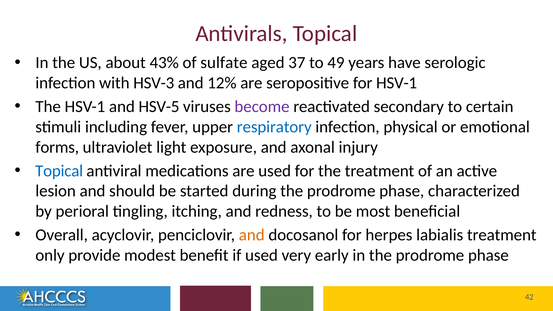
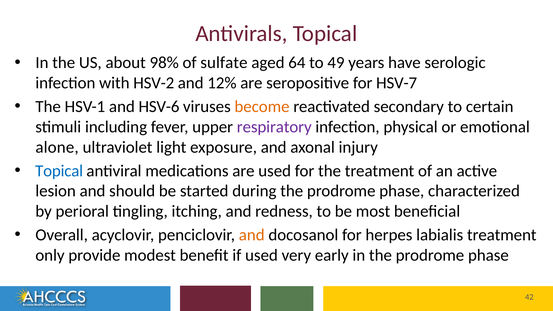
43%: 43% -> 98%
37: 37 -> 64
HSV-3: HSV-3 -> HSV-2
for HSV-1: HSV-1 -> HSV-7
HSV-5: HSV-5 -> HSV-6
become colour: purple -> orange
respiratory colour: blue -> purple
forms: forms -> alone
